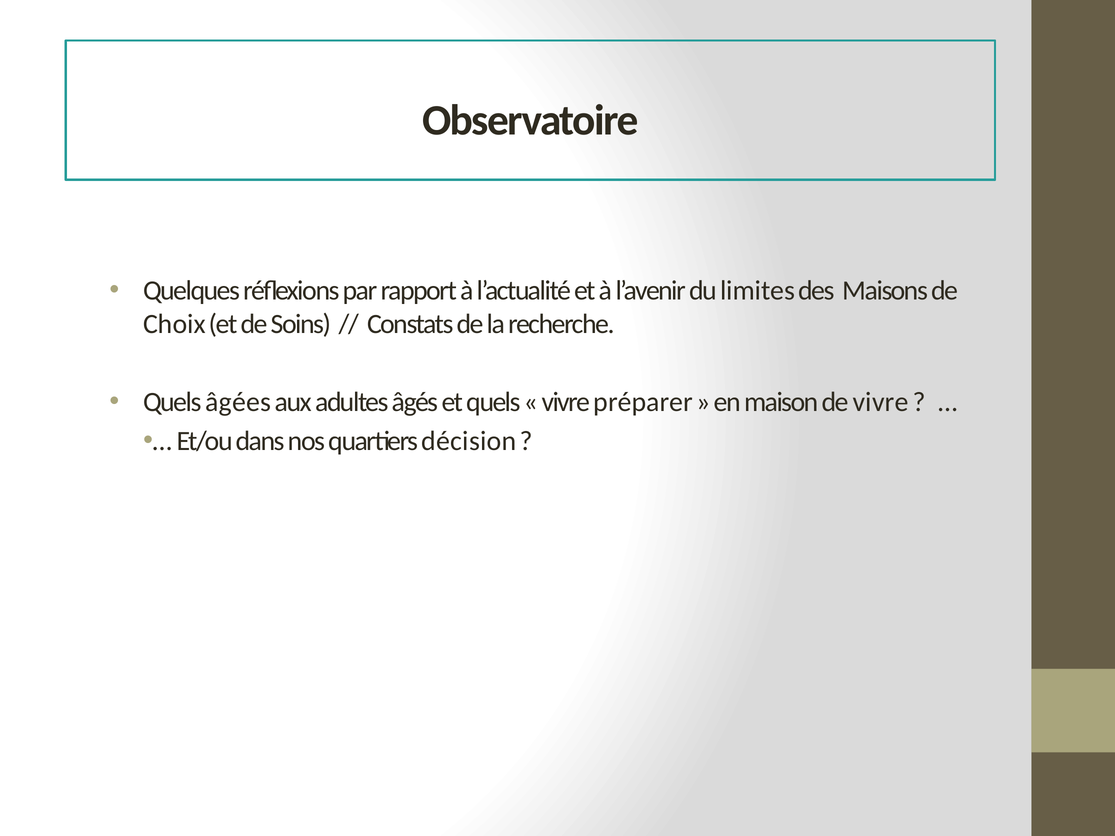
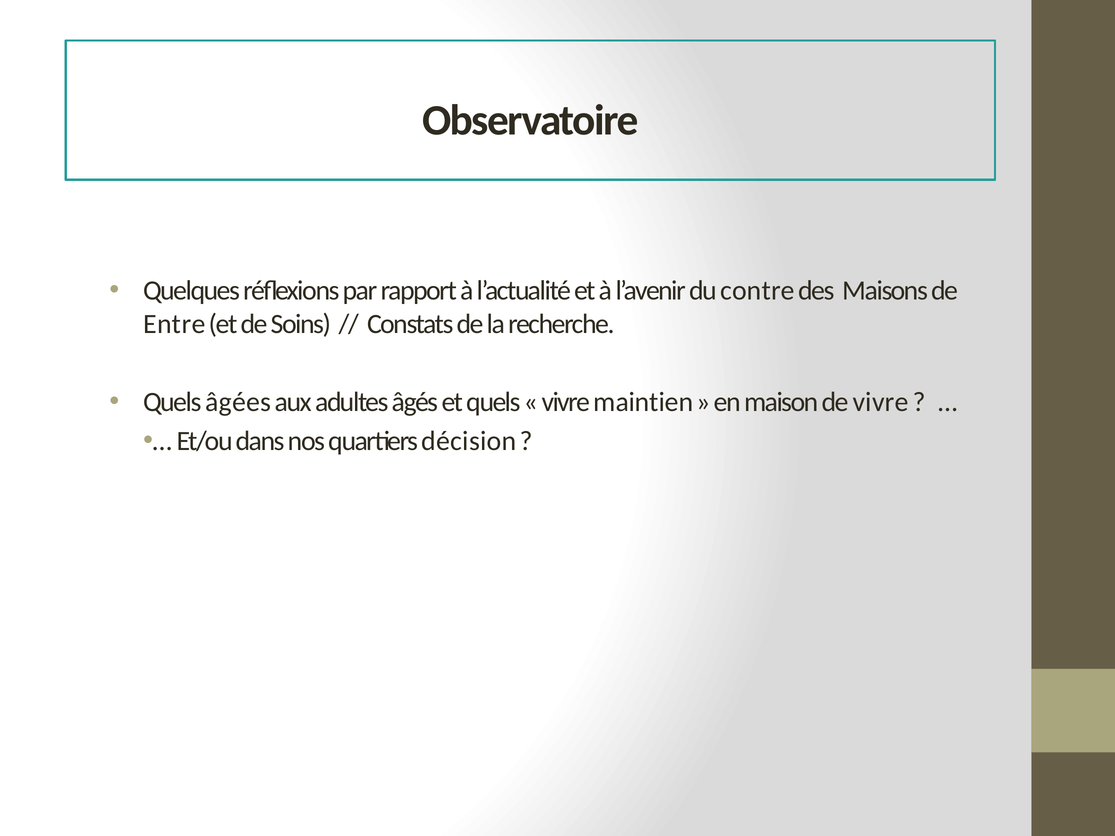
limites: limites -> contre
Choix: Choix -> Entre
préparer: préparer -> maintien
